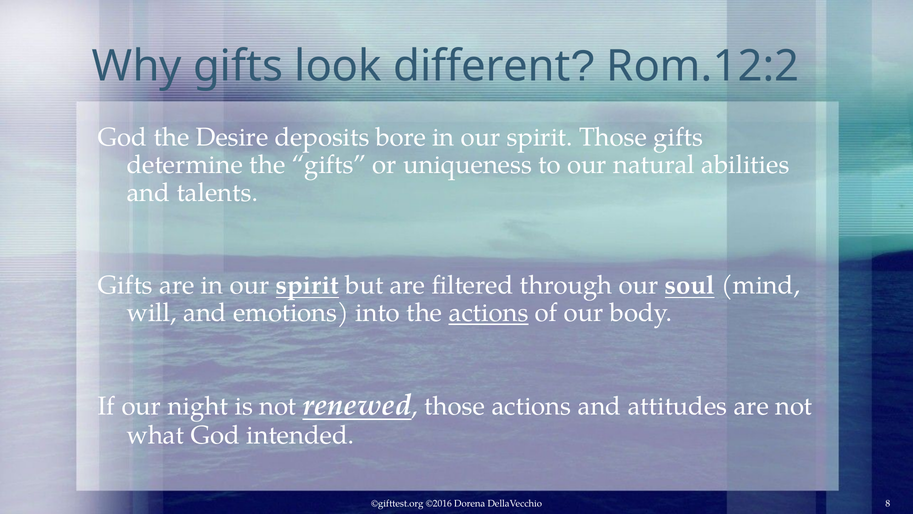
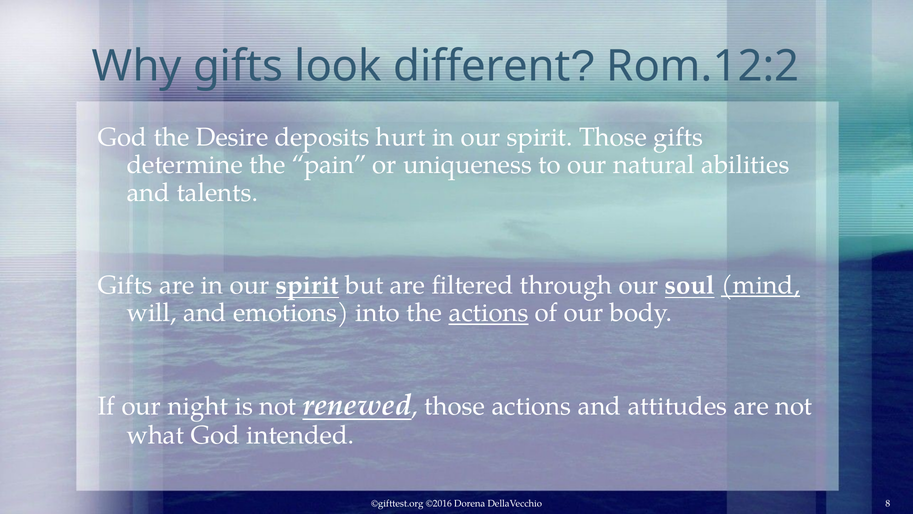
bore: bore -> hurt
the gifts: gifts -> pain
mind underline: none -> present
